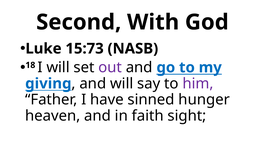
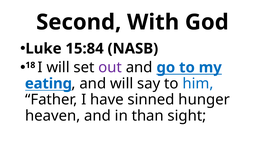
15:73: 15:73 -> 15:84
giving: giving -> eating
him colour: purple -> blue
faith: faith -> than
